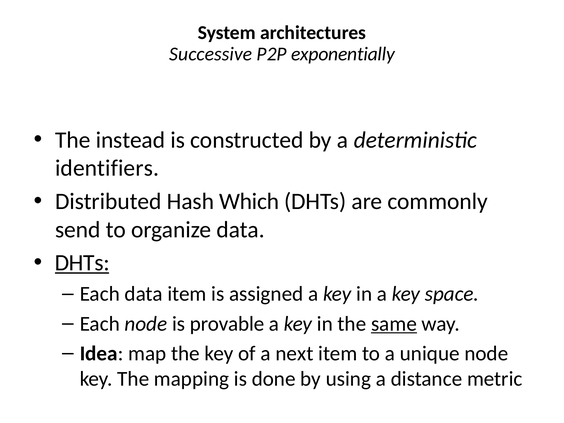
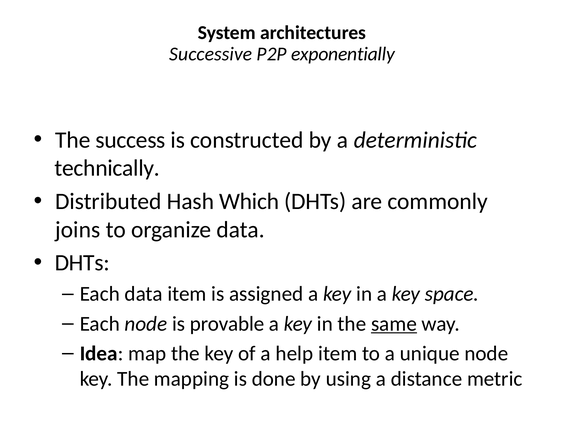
instead: instead -> success
identifiers: identifiers -> technically
send: send -> joins
DHTs at (82, 263) underline: present -> none
next: next -> help
